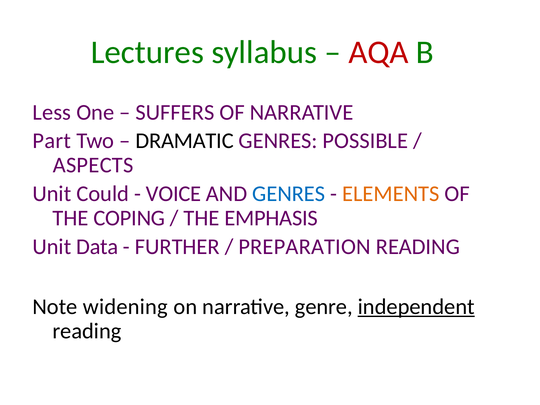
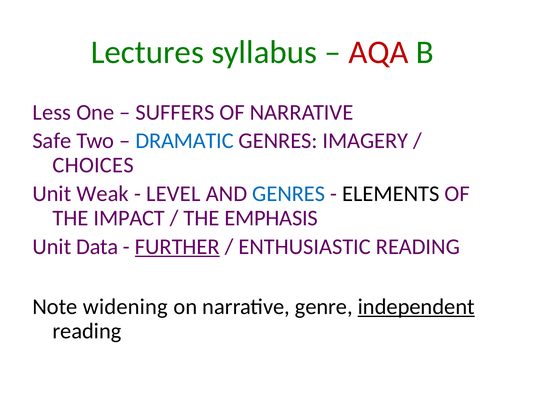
Part: Part -> Safe
DRAMATIC colour: black -> blue
POSSIBLE: POSSIBLE -> IMAGERY
ASPECTS: ASPECTS -> CHOICES
Could: Could -> Weak
VOICE: VOICE -> LEVEL
ELEMENTS colour: orange -> black
COPING: COPING -> IMPACT
FURTHER underline: none -> present
PREPARATION: PREPARATION -> ENTHUSIASTIC
